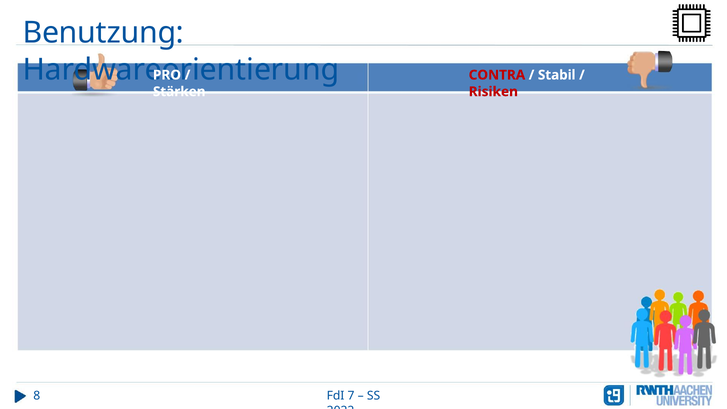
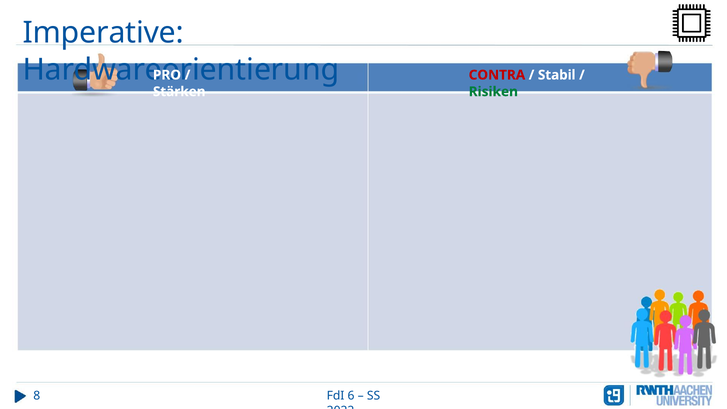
Benutzung: Benutzung -> Imperative
Risiken colour: red -> green
7: 7 -> 6
